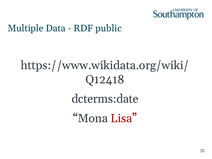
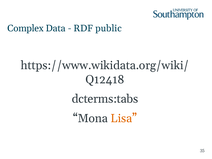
Multiple: Multiple -> Complex
dcterms:date: dcterms:date -> dcterms:tabs
Lisa colour: red -> orange
